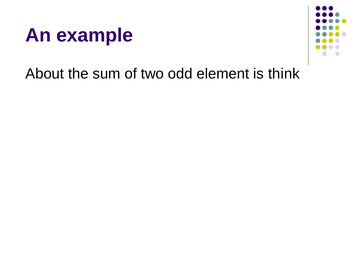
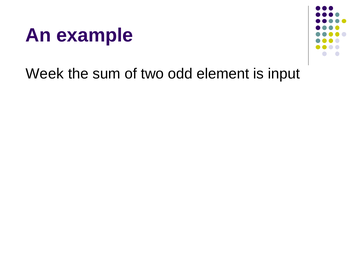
About: About -> Week
think: think -> input
